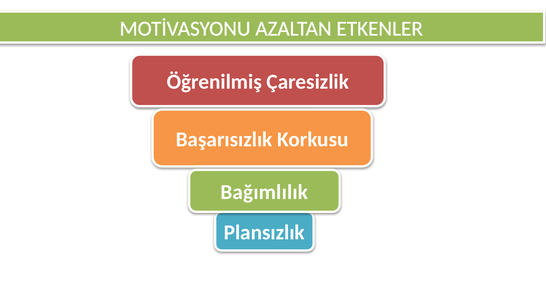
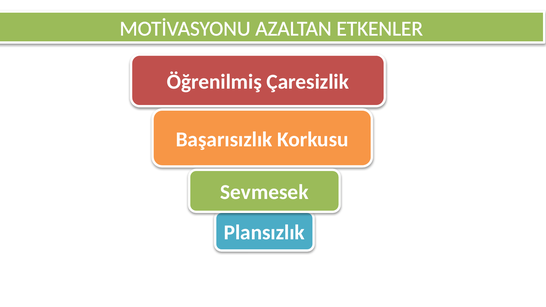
Bağımlılık: Bağımlılık -> Sevmesek
